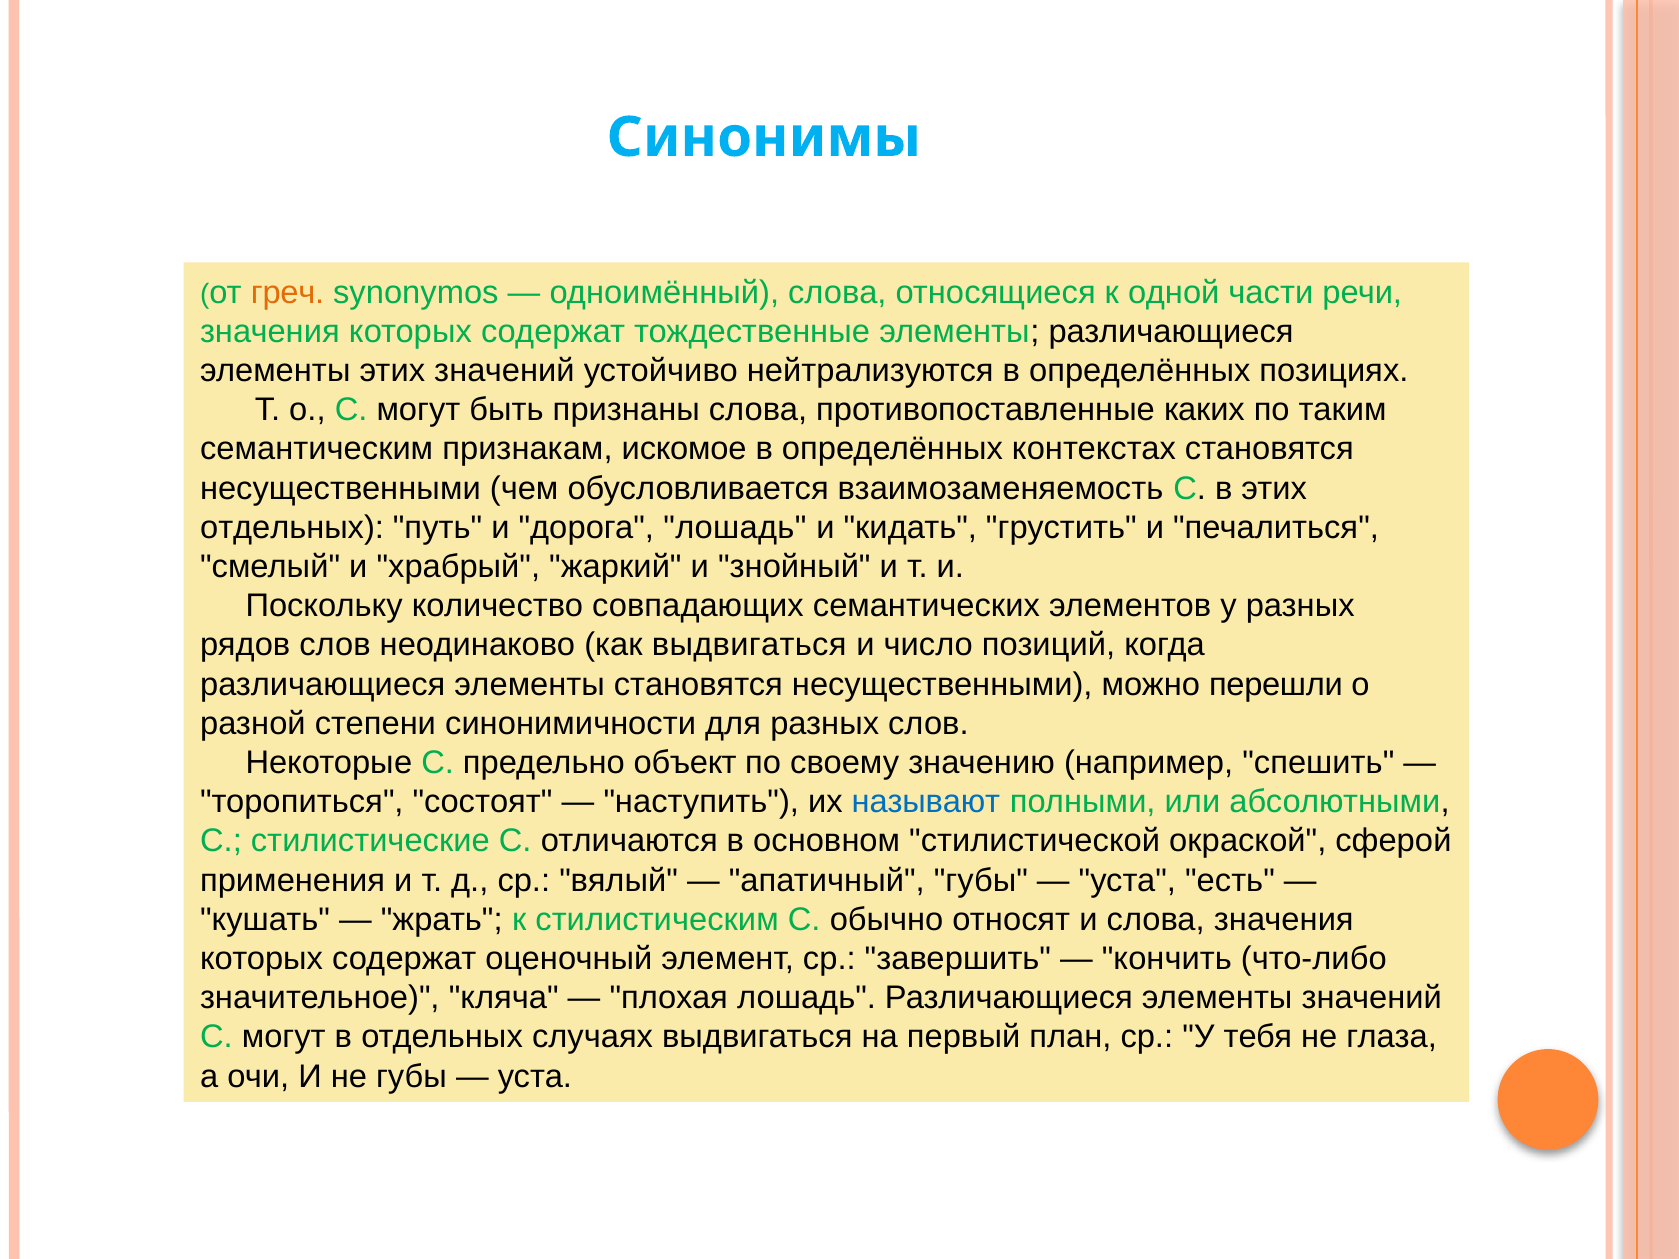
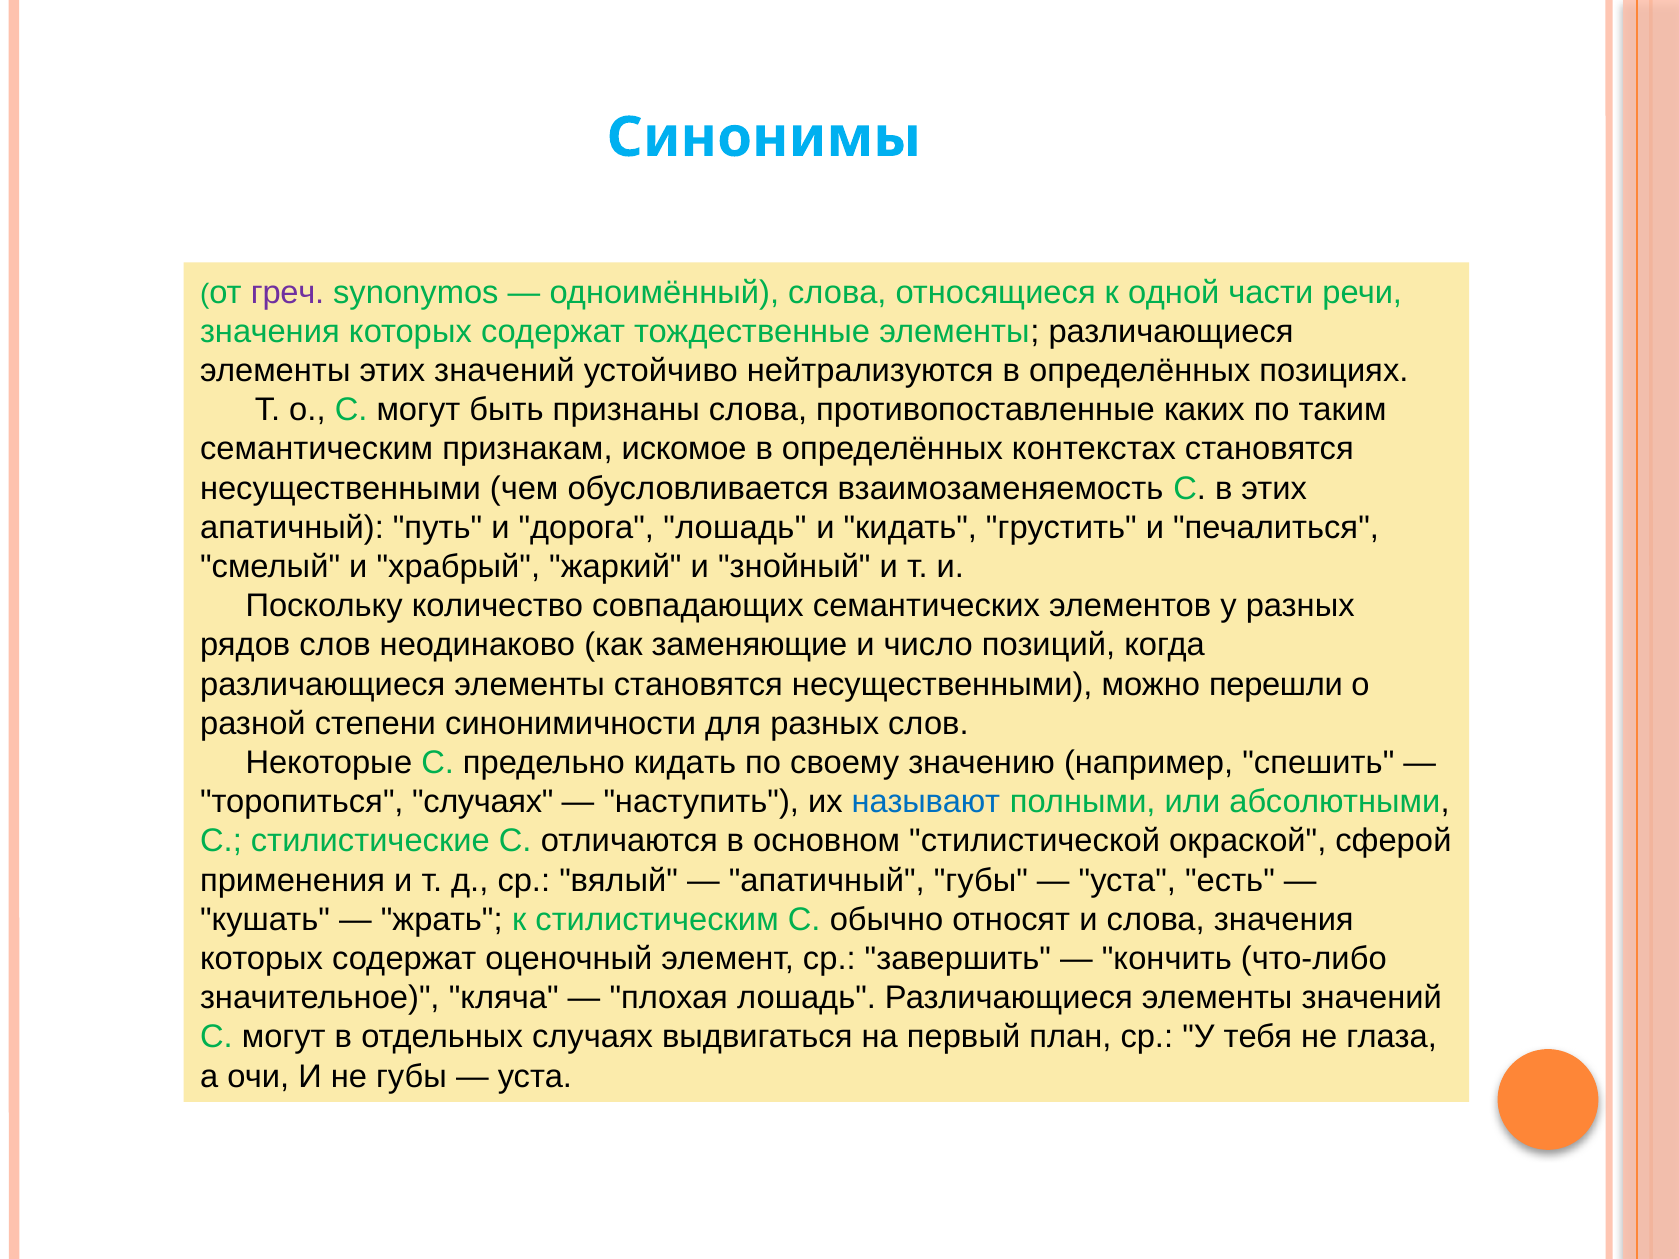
греч colour: orange -> purple
отдельных at (292, 528): отдельных -> апатичный
как выдвигаться: выдвигаться -> заменяющие
предельно объект: объект -> кидать
торопиться состоят: состоят -> случаях
